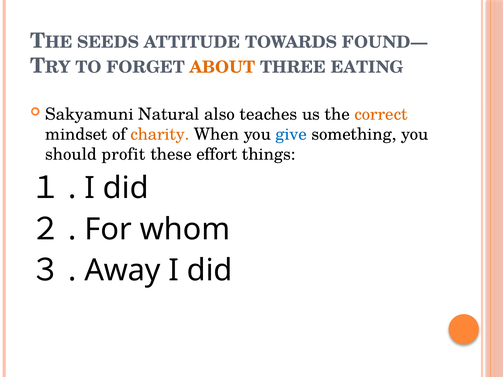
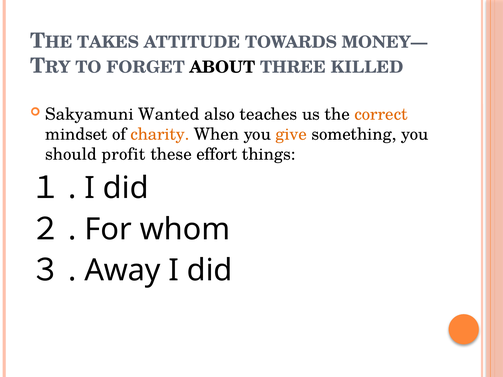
SEEDS: SEEDS -> TAKES
FOUND—: FOUND— -> MONEY—
ABOUT colour: orange -> black
EATING: EATING -> KILLED
Natural: Natural -> Wanted
give colour: blue -> orange
